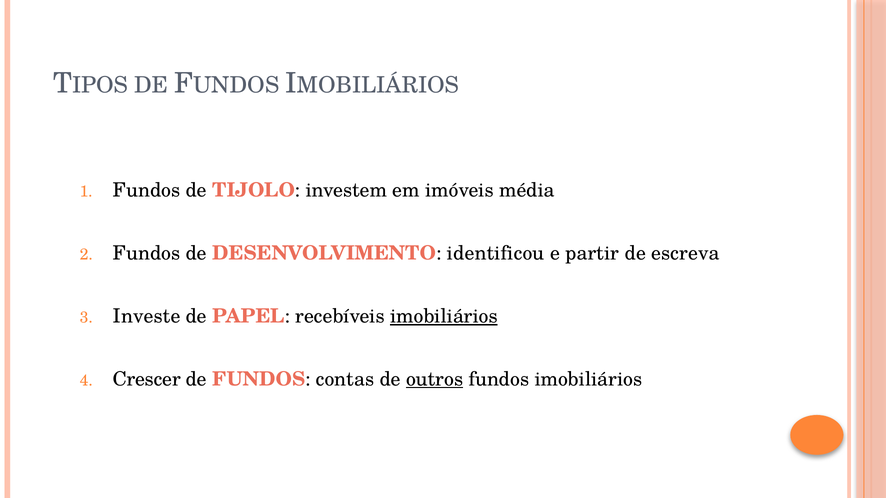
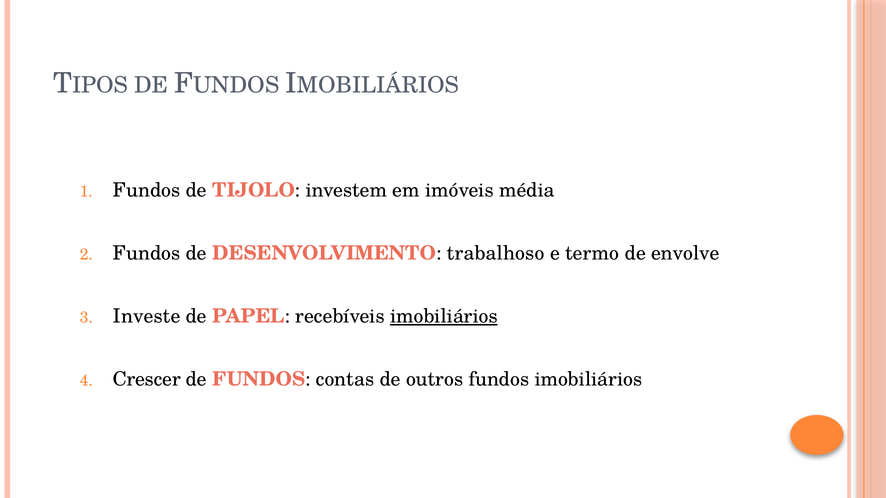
identificou: identificou -> trabalhoso
partir: partir -> termo
escreva: escreva -> envolve
outros underline: present -> none
